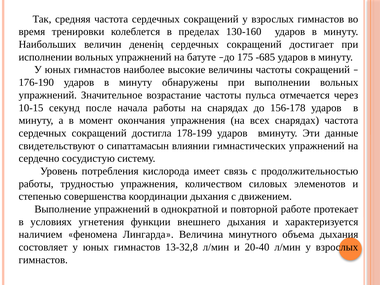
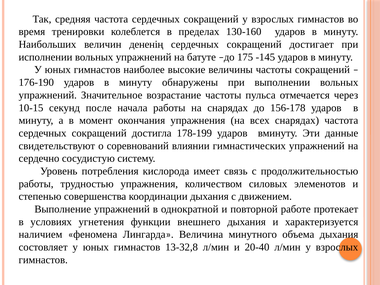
-685: -685 -> -145
сипаттамасын: сипаттамасын -> соревнований
